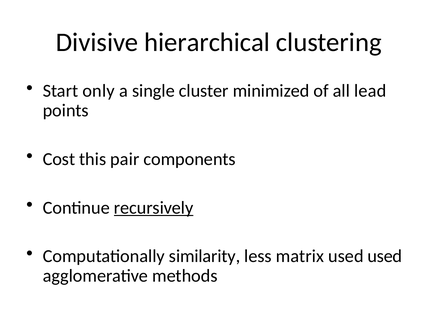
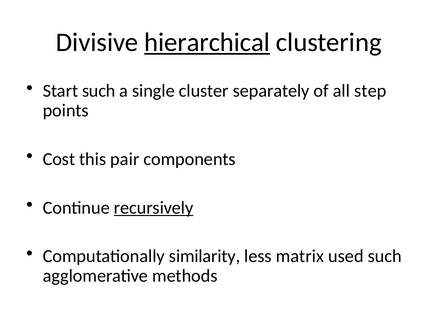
hierarchical underline: none -> present
Start only: only -> such
minimized: minimized -> separately
lead: lead -> step
used used: used -> such
